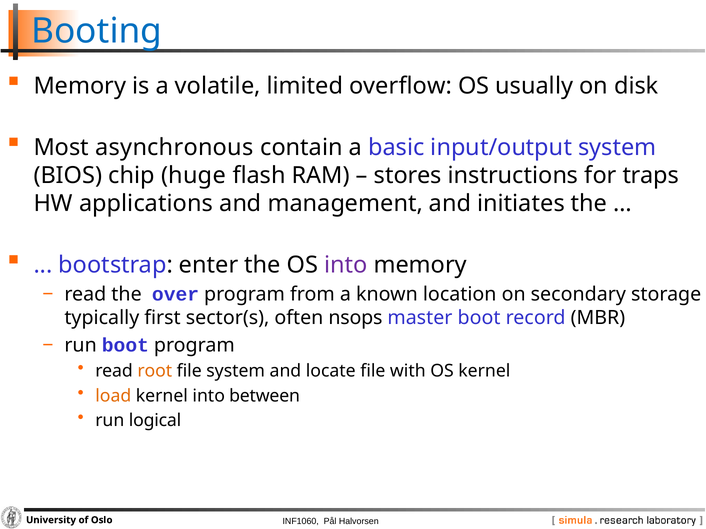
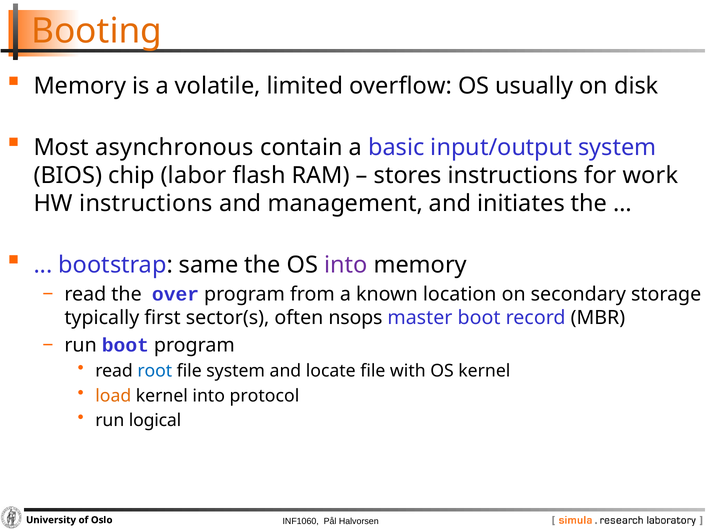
Booting colour: blue -> orange
huge: huge -> labor
traps: traps -> work
HW applications: applications -> instructions
enter: enter -> same
root colour: orange -> blue
between: between -> protocol
